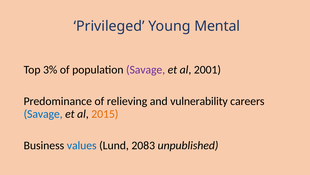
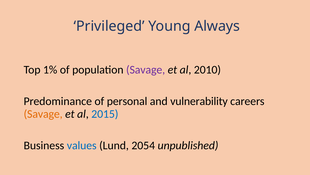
Mental: Mental -> Always
3%: 3% -> 1%
2001: 2001 -> 2010
relieving: relieving -> personal
Savage at (43, 114) colour: blue -> orange
2015 colour: orange -> blue
2083: 2083 -> 2054
